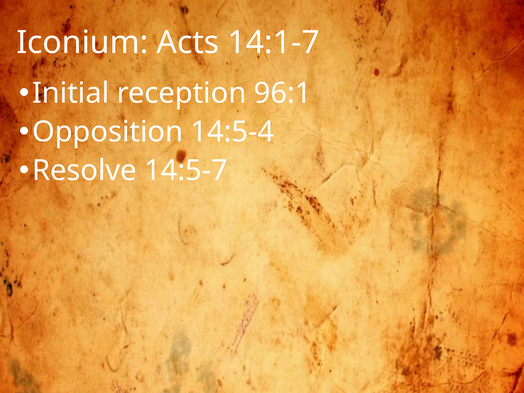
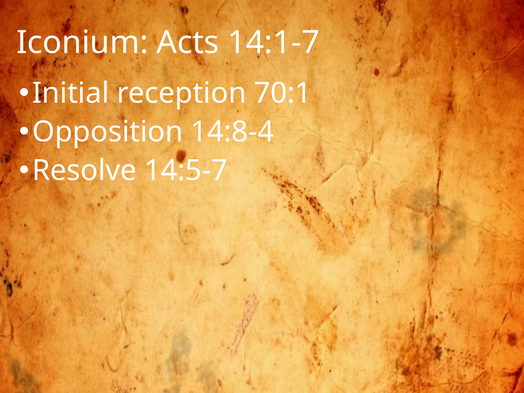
96:1: 96:1 -> 70:1
14:5-4: 14:5-4 -> 14:8-4
